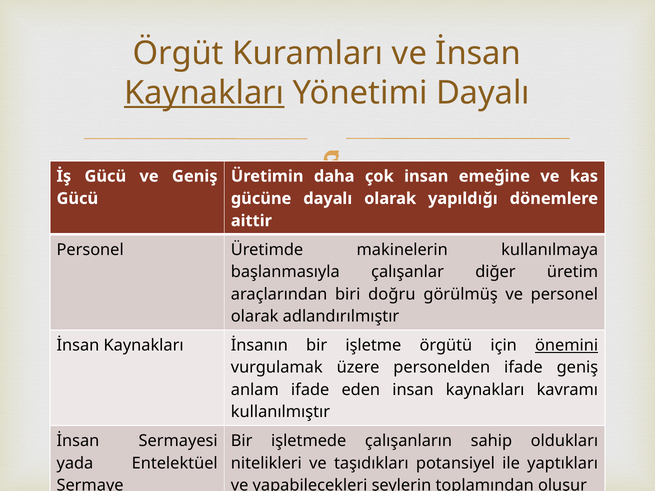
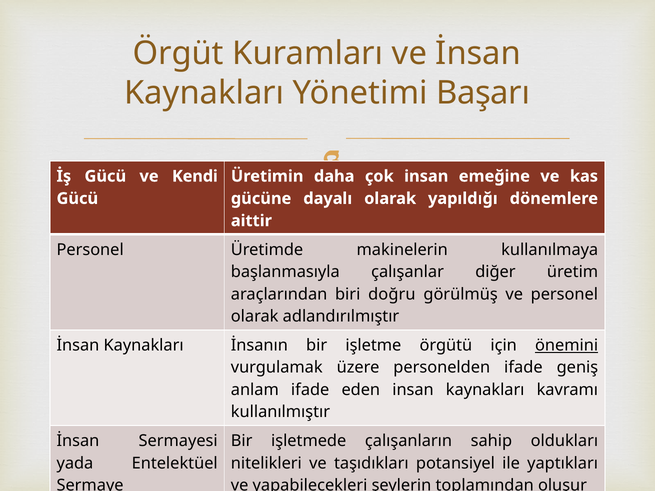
Kaynakları at (204, 93) underline: present -> none
Yönetimi Dayalı: Dayalı -> Başarı
ve Geniş: Geniş -> Kendi
